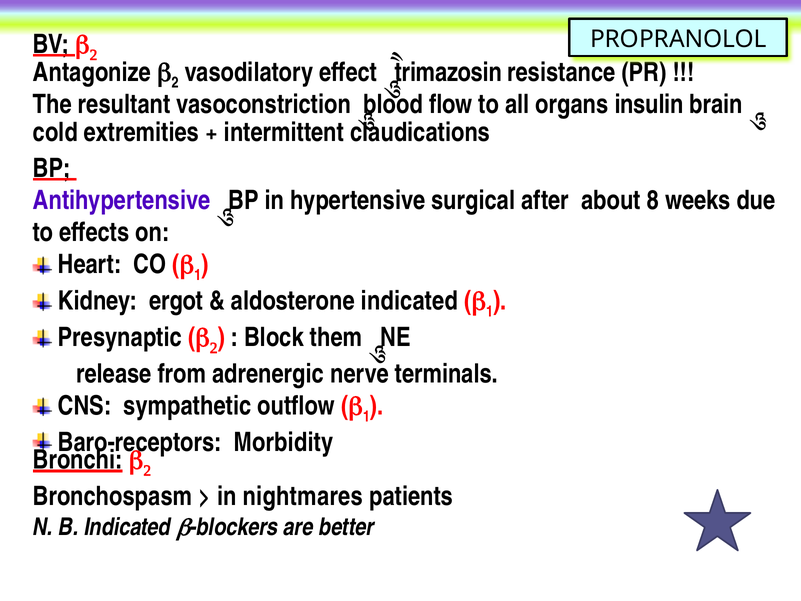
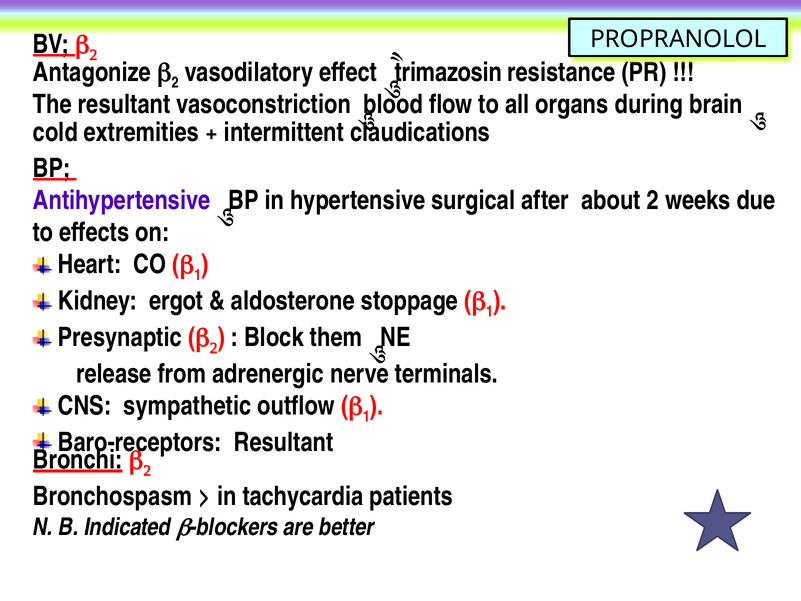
insulin: insulin -> during
about 8: 8 -> 2
aldosterone indicated: indicated -> stoppage
Baro-receptors Morbidity: Morbidity -> Resultant
nightmares: nightmares -> tachycardia
